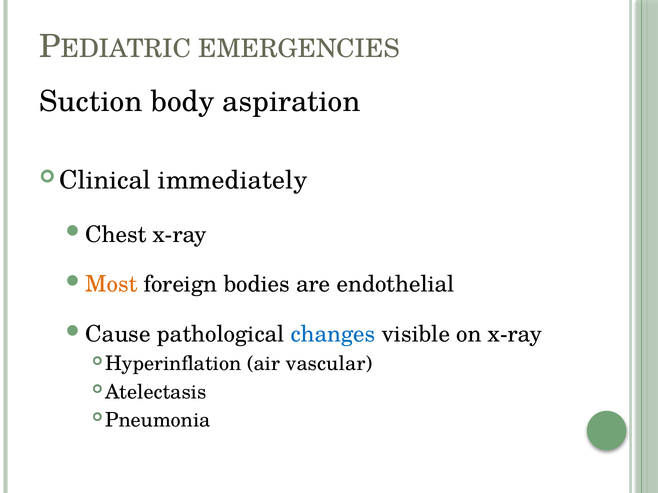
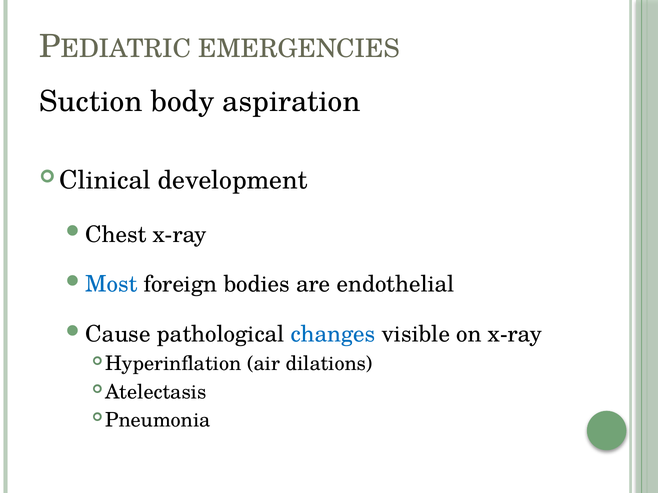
immediately: immediately -> development
Most colour: orange -> blue
vascular: vascular -> dilations
